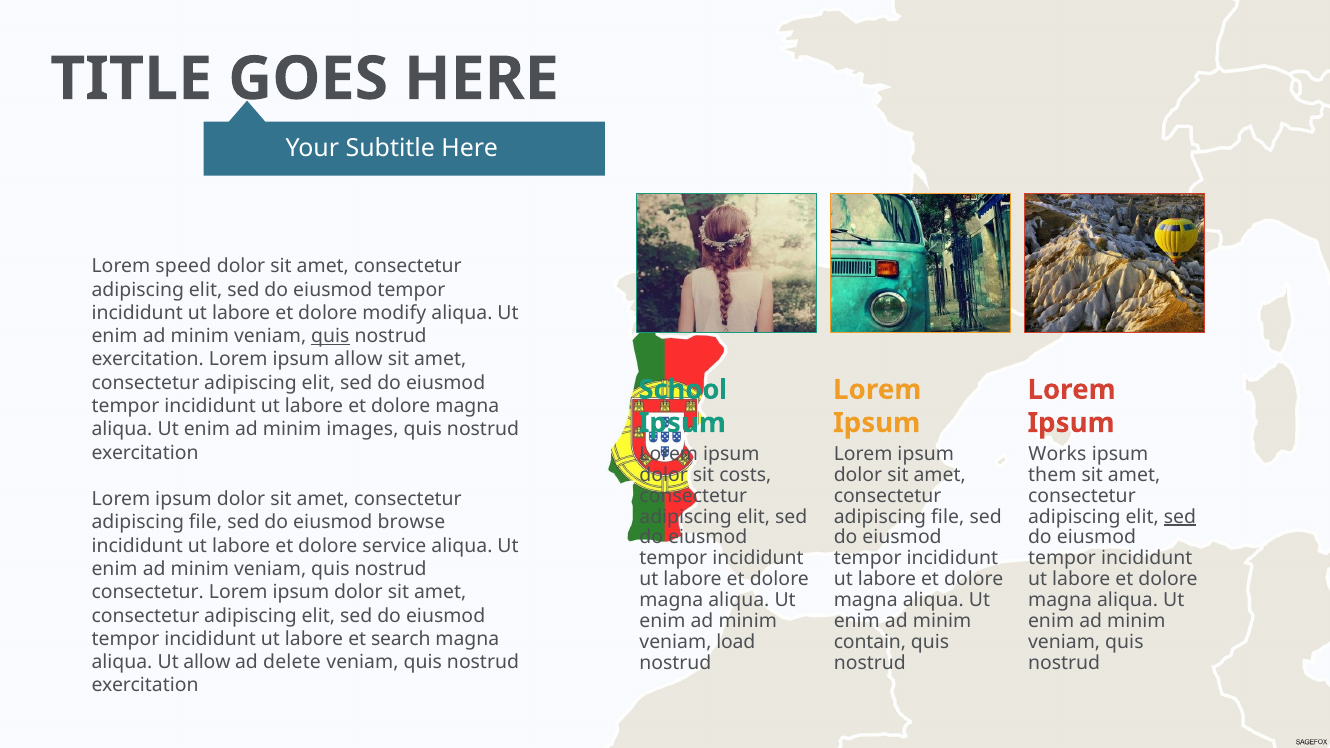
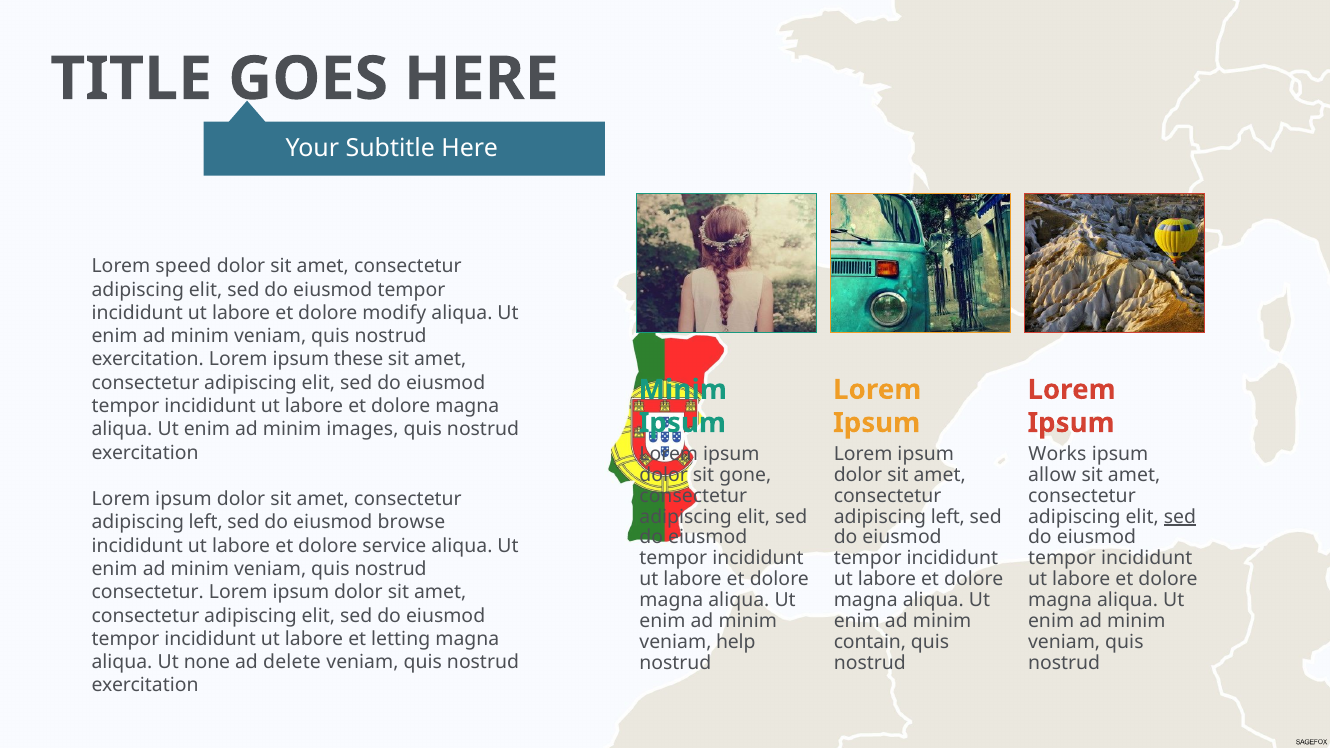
quis at (330, 336) underline: present -> none
ipsum allow: allow -> these
School at (683, 390): School -> Minim
costs: costs -> gone
them: them -> allow
file at (948, 517): file -> left
file at (206, 523): file -> left
search: search -> letting
load: load -> help
Ut allow: allow -> none
